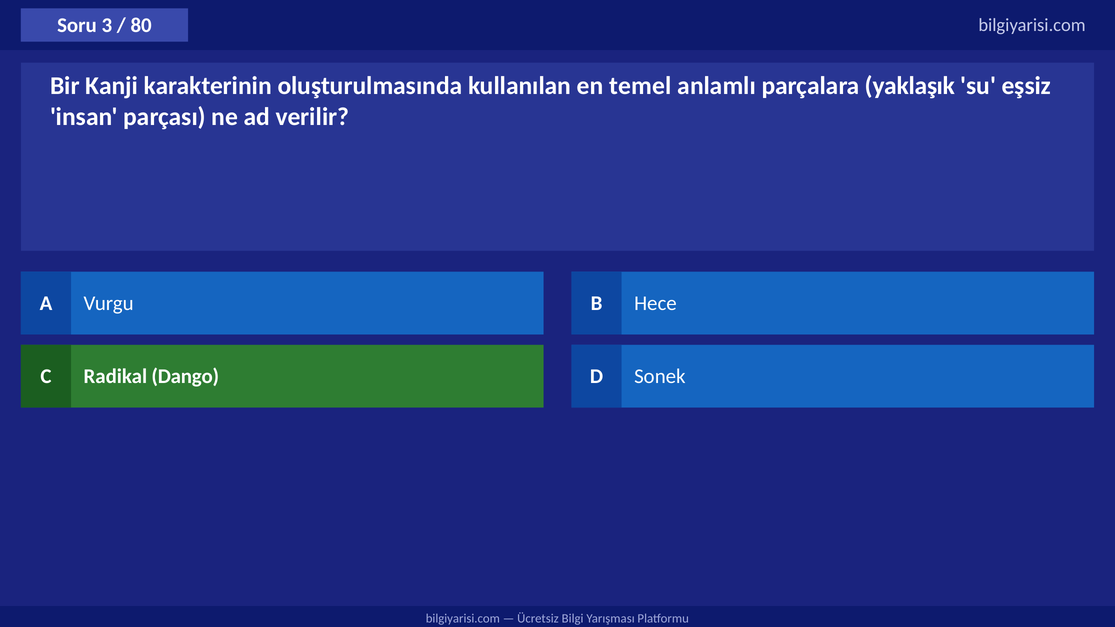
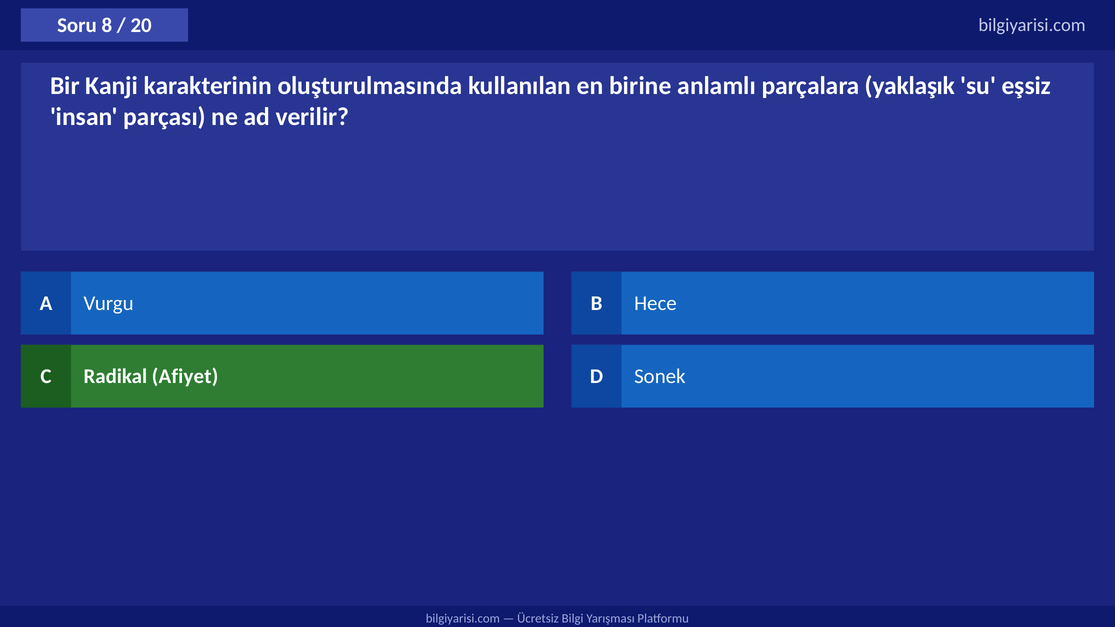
3: 3 -> 8
80: 80 -> 20
temel: temel -> birine
Dango: Dango -> Afiyet
